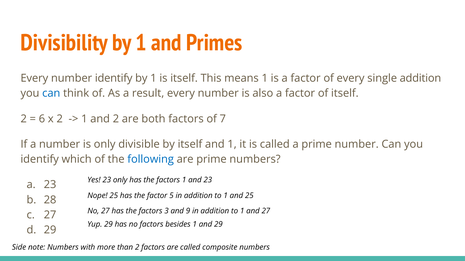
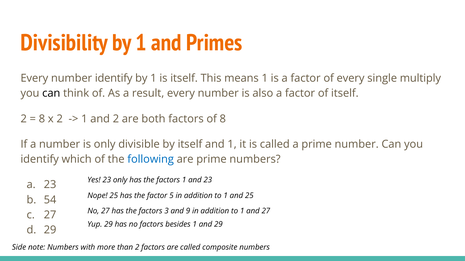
single addition: addition -> multiply
can at (51, 94) colour: blue -> black
6 at (42, 119): 6 -> 8
of 7: 7 -> 8
28: 28 -> 54
